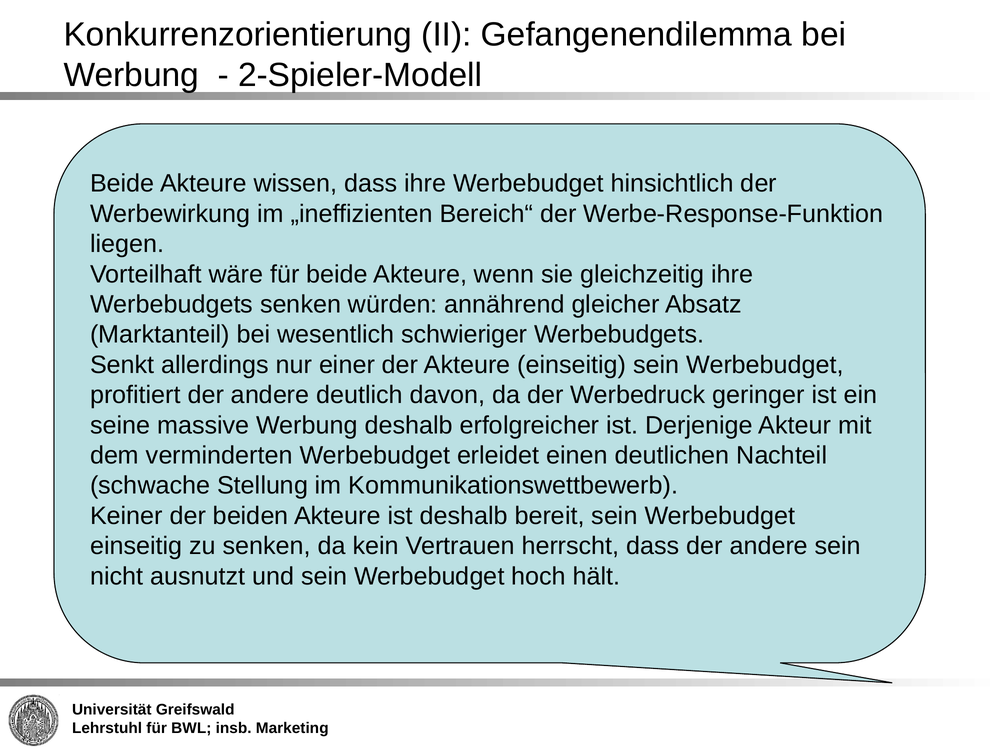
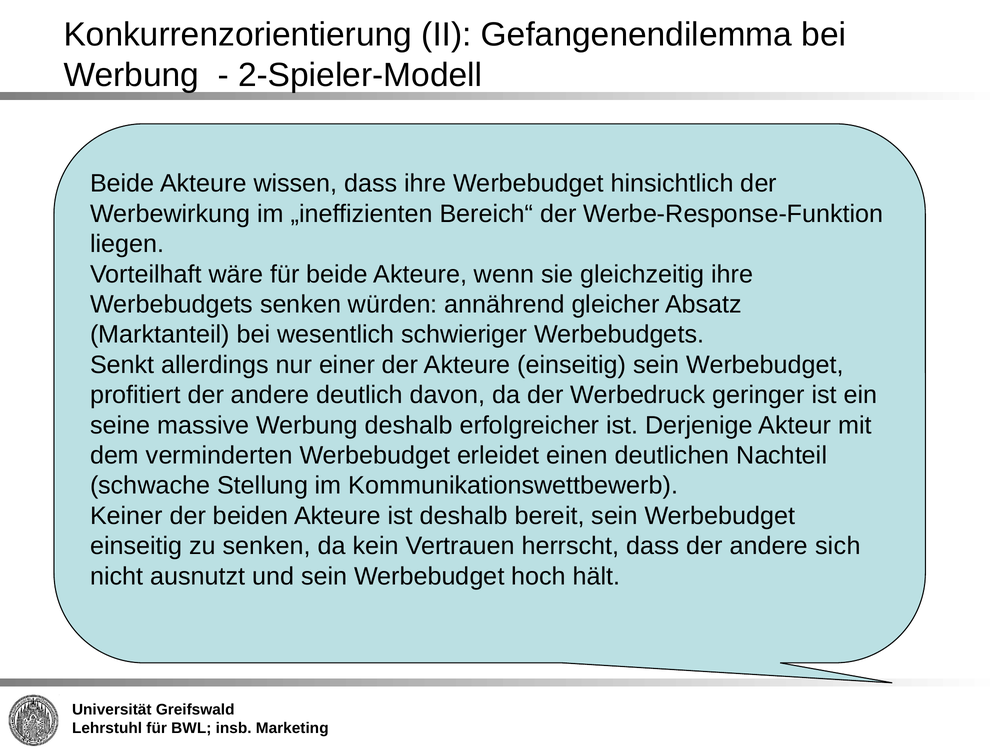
andere sein: sein -> sich
